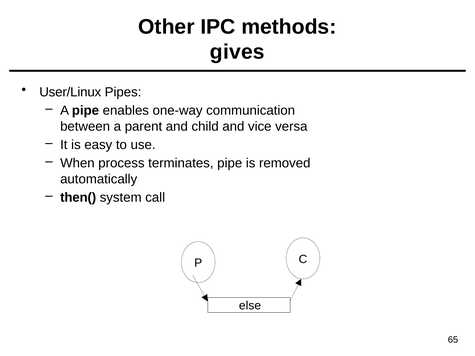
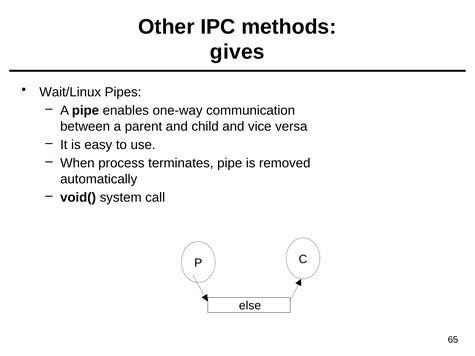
User/Linux: User/Linux -> Wait/Linux
then(: then( -> void(
